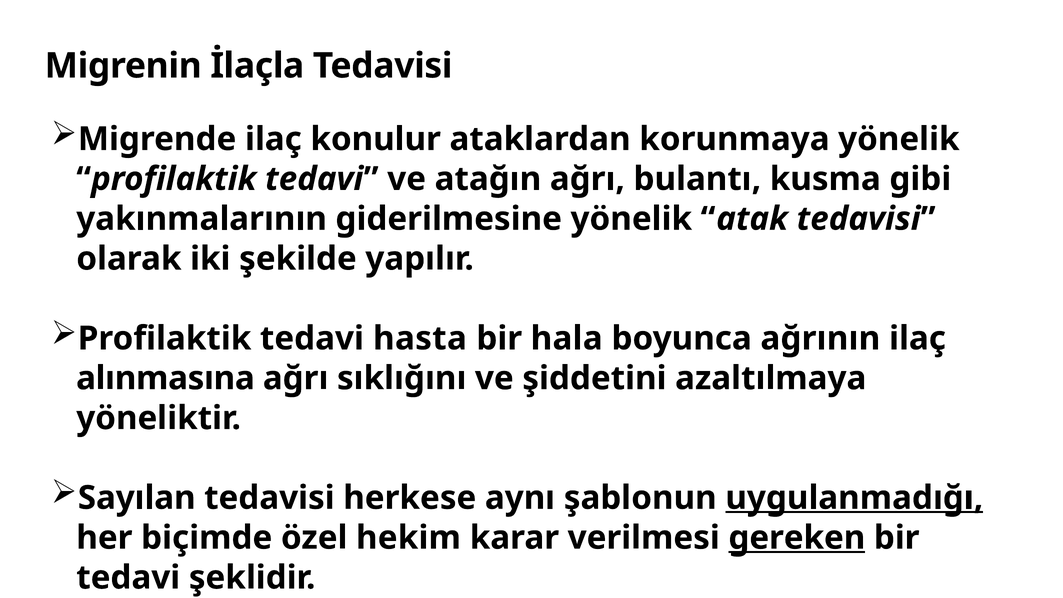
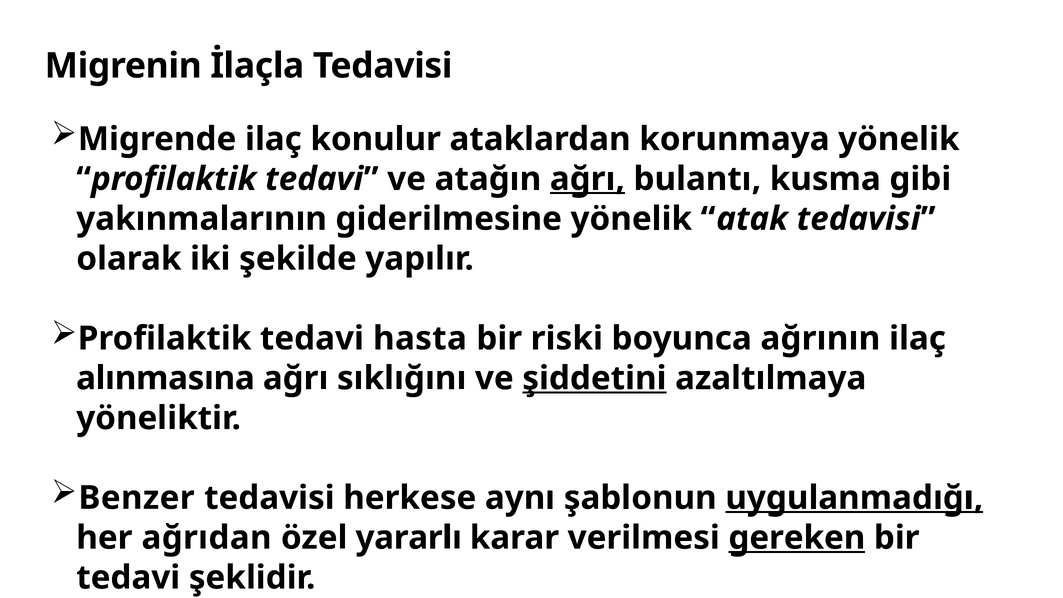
ağrı at (587, 179) underline: none -> present
hala: hala -> riski
şiddetini underline: none -> present
Sayılan: Sayılan -> Benzer
biçimde: biçimde -> ağrıdan
hekim: hekim -> yararlı
